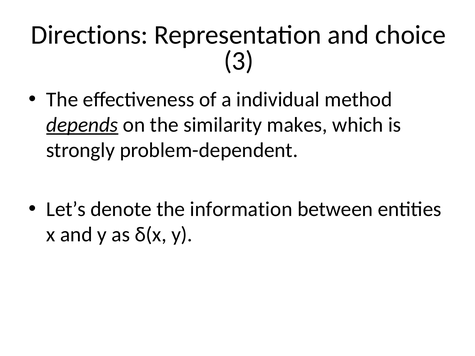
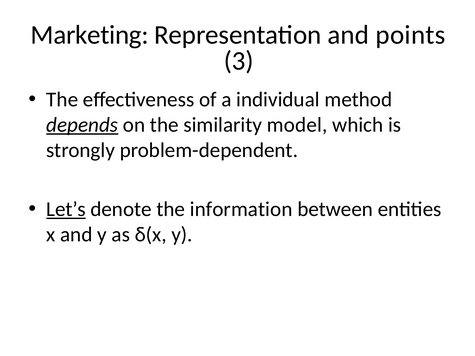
Directions: Directions -> Marketing
choice: choice -> points
makes: makes -> model
Let’s underline: none -> present
